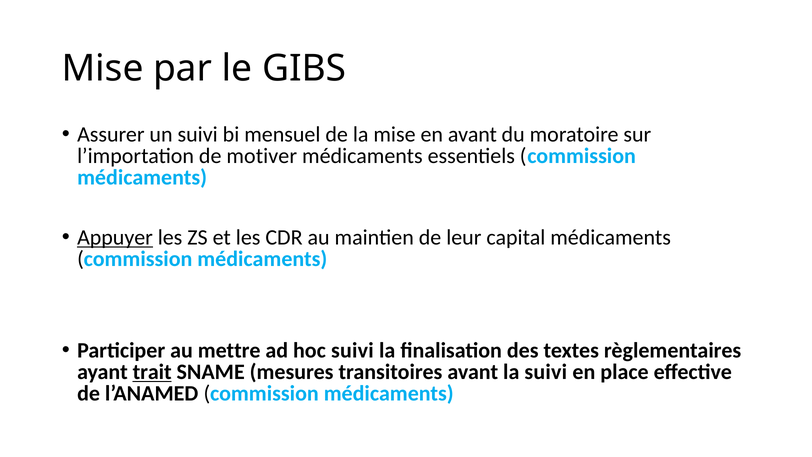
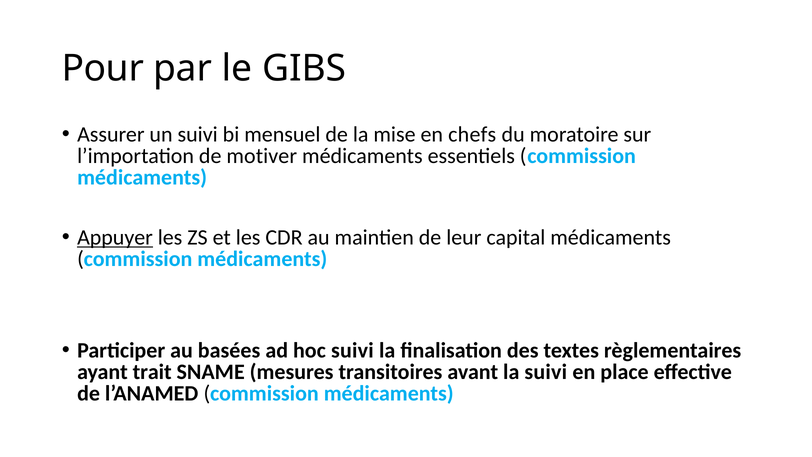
Mise at (103, 68): Mise -> Pour
en avant: avant -> chefs
mettre: mettre -> basées
trait underline: present -> none
